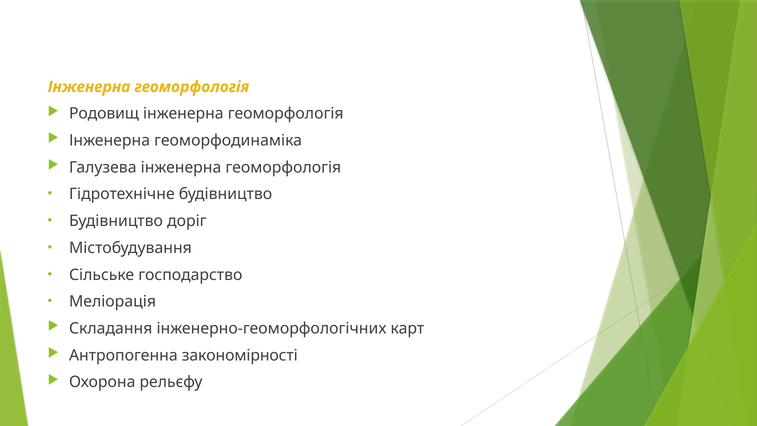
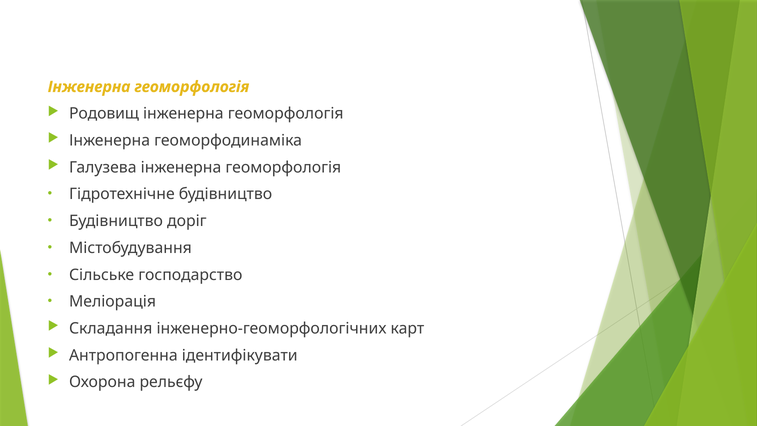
закономірності: закономірності -> ідентифікувати
